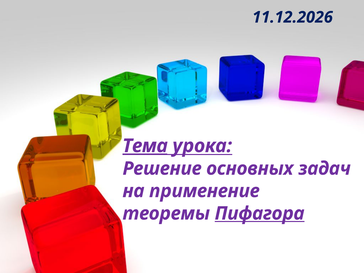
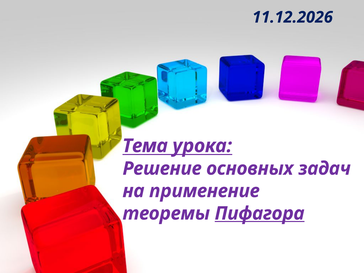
Тема underline: present -> none
